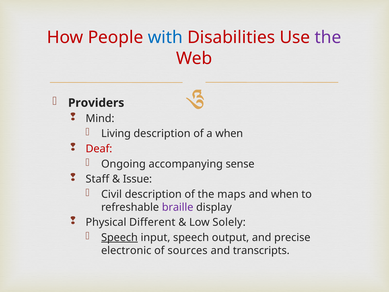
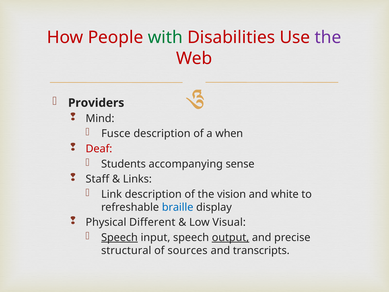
with colour: blue -> green
Living: Living -> Fusce
Ongoing: Ongoing -> Students
Issue: Issue -> Links
Civil: Civil -> Link
maps: maps -> vision
and when: when -> white
braille colour: purple -> blue
Solely: Solely -> Visual
output underline: none -> present
electronic: electronic -> structural
